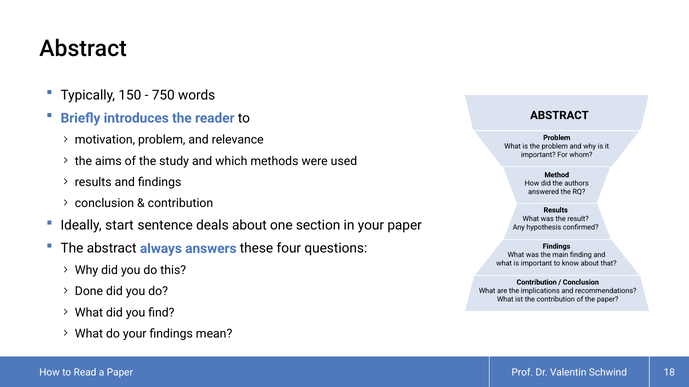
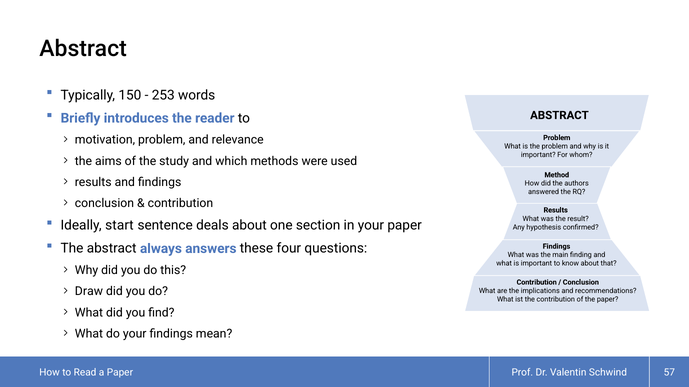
750: 750 -> 253
Done: Done -> Draw
18: 18 -> 57
